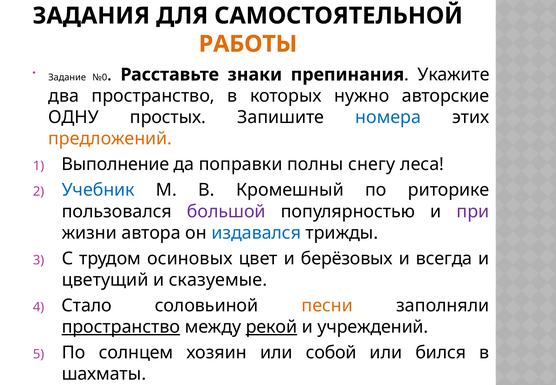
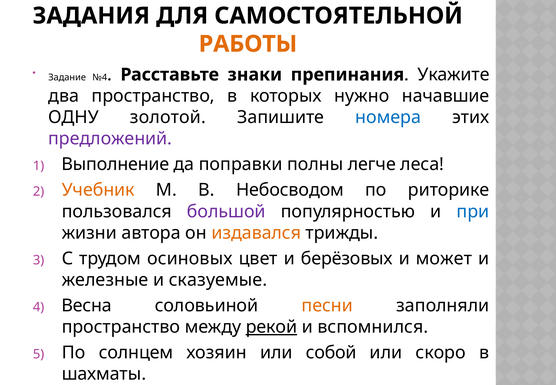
№0: №0 -> №4
авторские: авторские -> начавшие
простых: простых -> золотой
предложений colour: orange -> purple
снегу: снегу -> легче
Учебник colour: blue -> orange
Кромешный: Кромешный -> Небосводом
при colour: purple -> blue
издавался colour: blue -> orange
всегда: всегда -> может
цветущий: цветущий -> железные
Стало: Стало -> Весна
пространство at (121, 327) underline: present -> none
учреждений: учреждений -> вспомнился
бился: бился -> скоро
